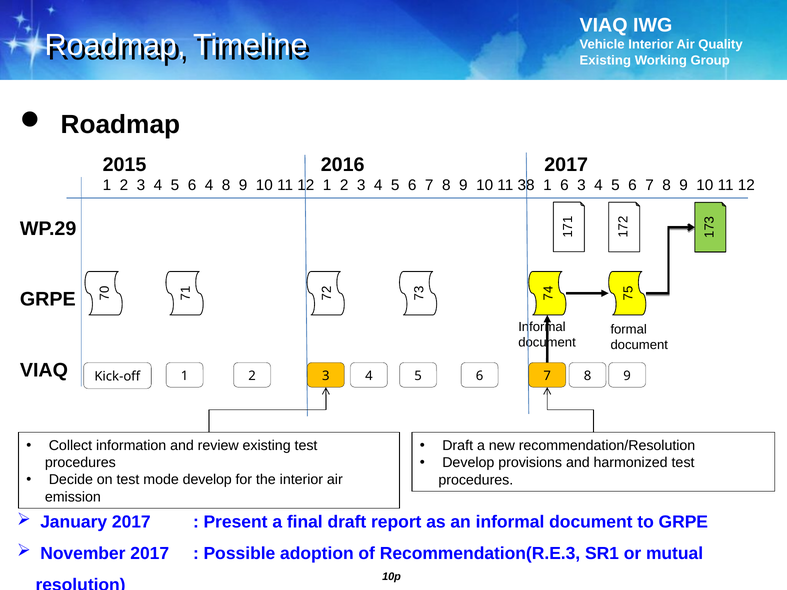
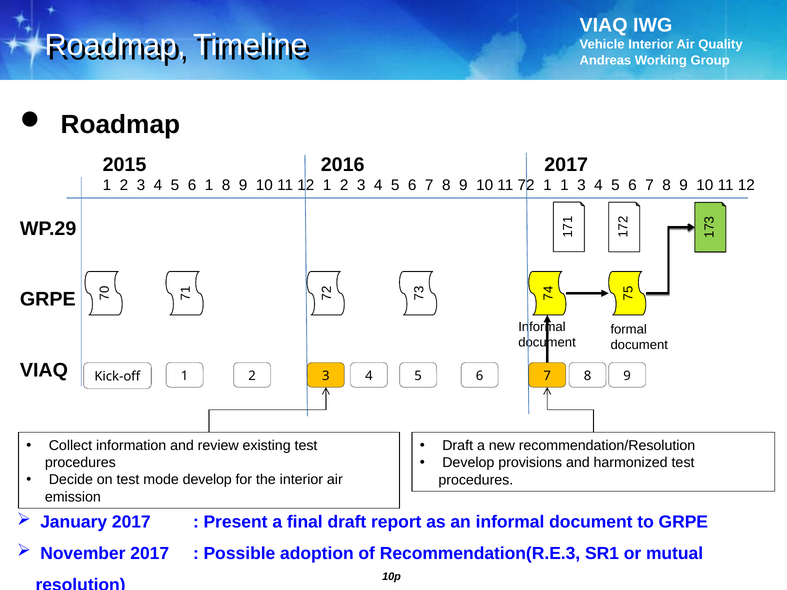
Existing at (605, 60): Existing -> Andreas
6 4: 4 -> 1
38: 38 -> 72
6 at (564, 185): 6 -> 1
